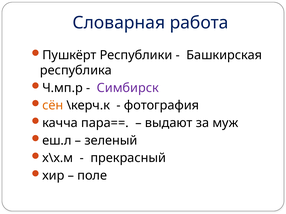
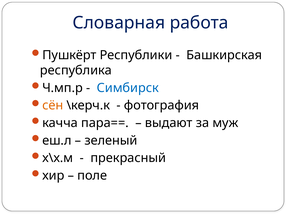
Симбирск colour: purple -> blue
